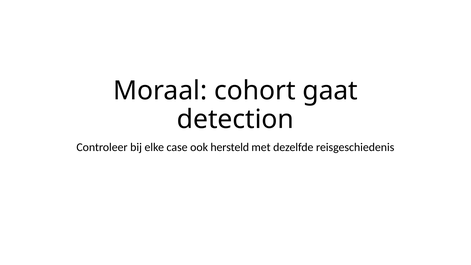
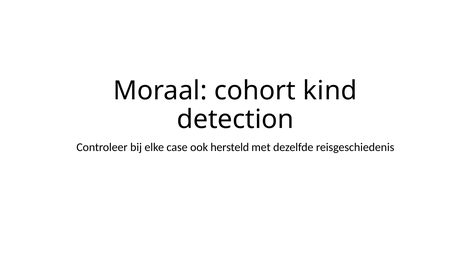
gaat: gaat -> kind
